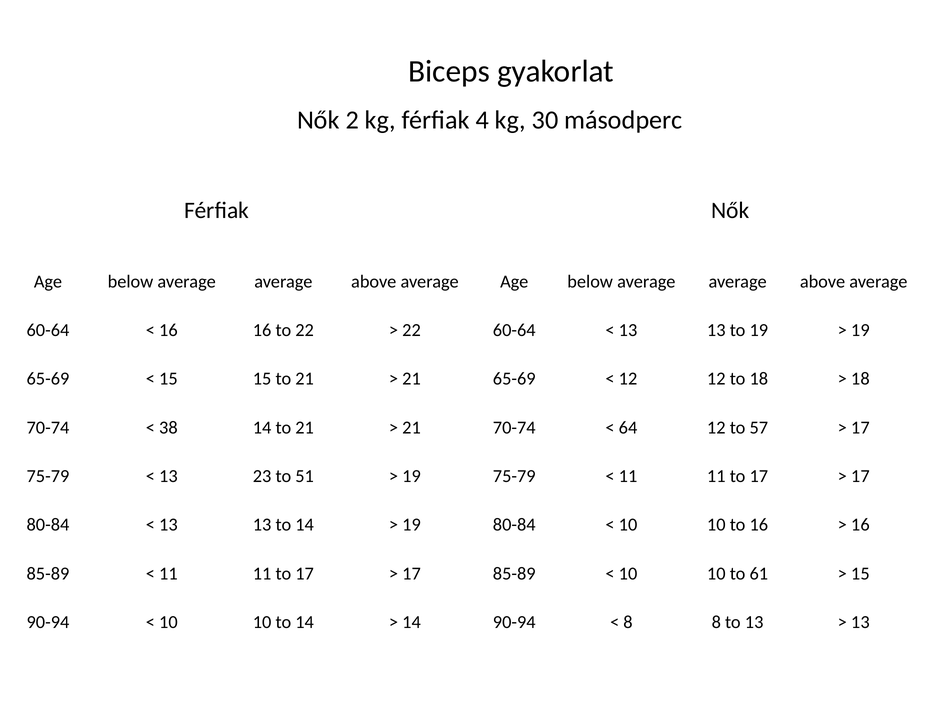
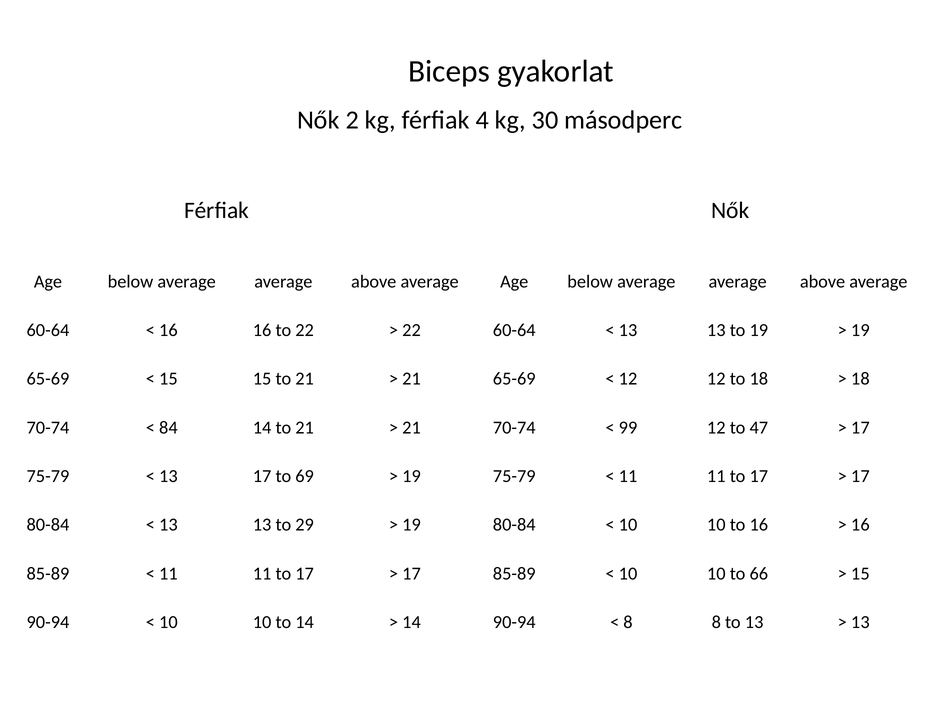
38: 38 -> 84
64: 64 -> 99
57: 57 -> 47
13 23: 23 -> 17
51: 51 -> 69
13 to 14: 14 -> 29
61: 61 -> 66
